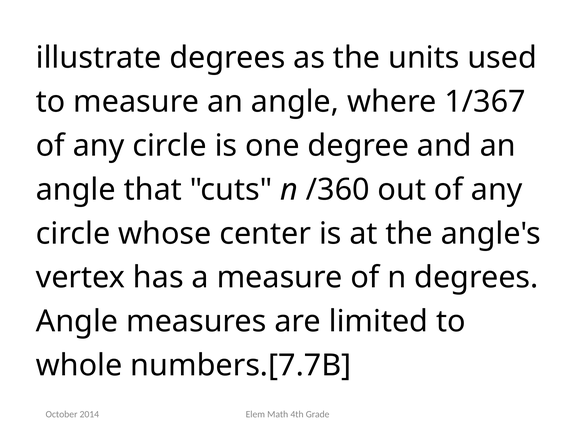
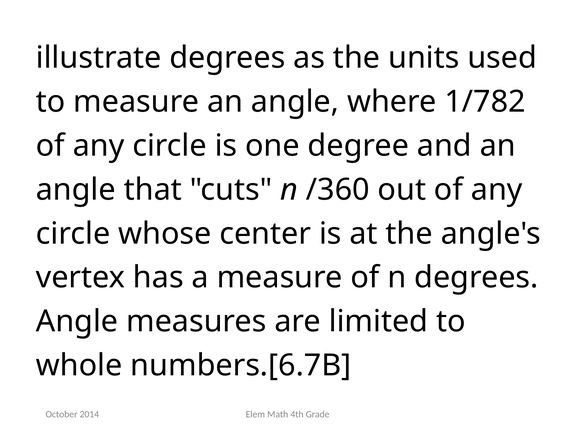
1/367: 1/367 -> 1/782
numbers.[7.7B: numbers.[7.7B -> numbers.[6.7B
